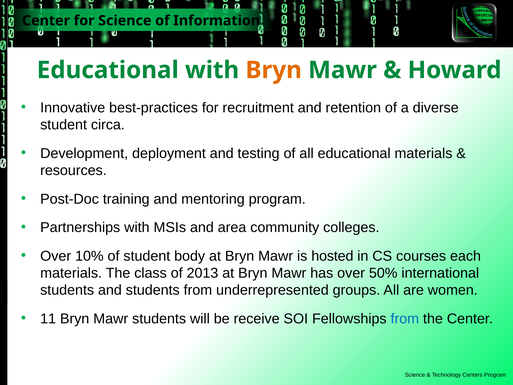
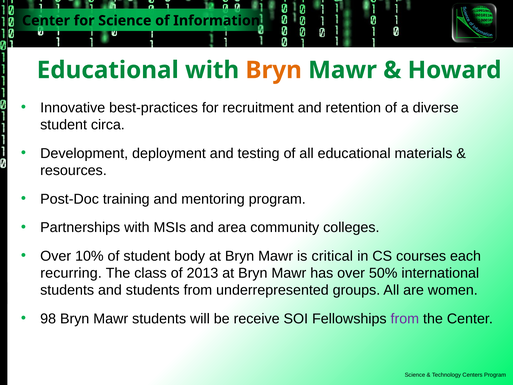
hosted: hosted -> critical
materials at (71, 273): materials -> recurring
11: 11 -> 98
from at (405, 319) colour: blue -> purple
